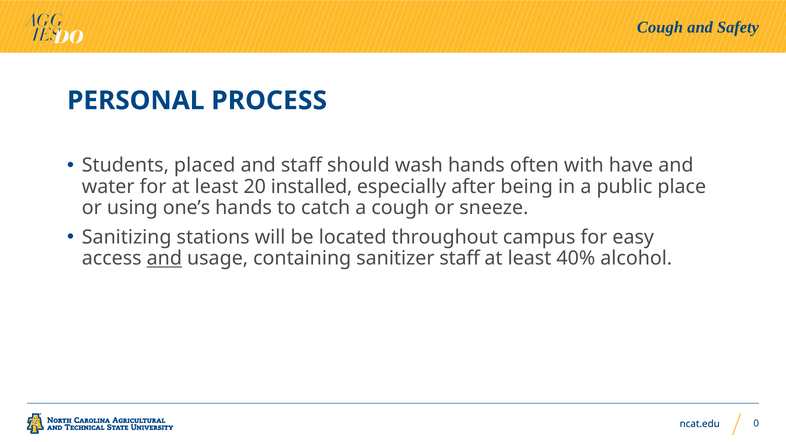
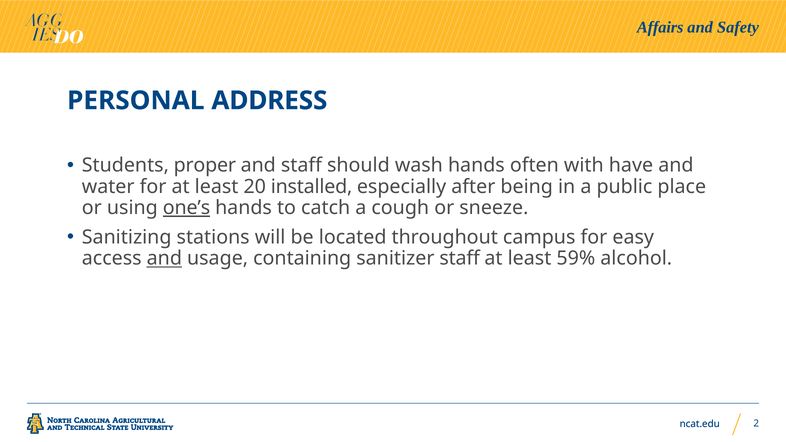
Cough at (660, 27): Cough -> Affairs
PROCESS: PROCESS -> ADDRESS
placed: placed -> proper
one’s underline: none -> present
40%: 40% -> 59%
0: 0 -> 2
